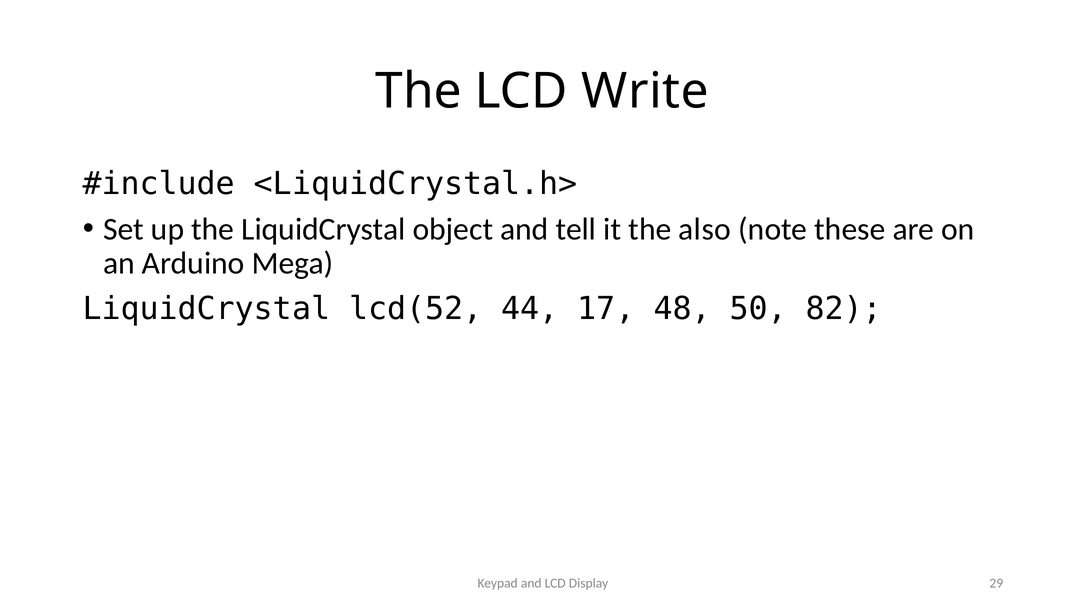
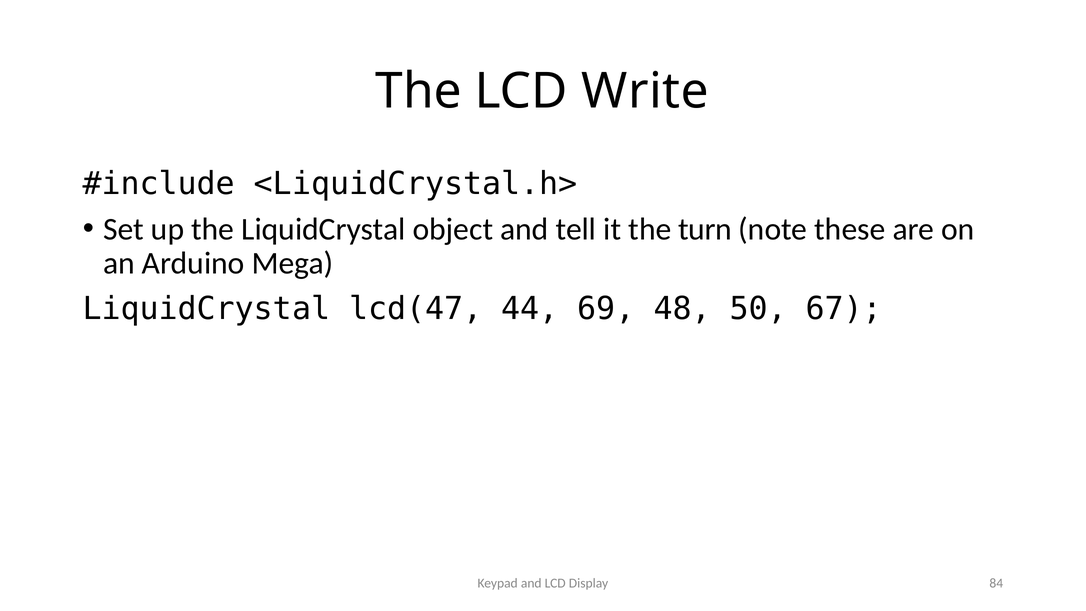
also: also -> turn
lcd(52: lcd(52 -> lcd(47
17: 17 -> 69
82: 82 -> 67
29: 29 -> 84
